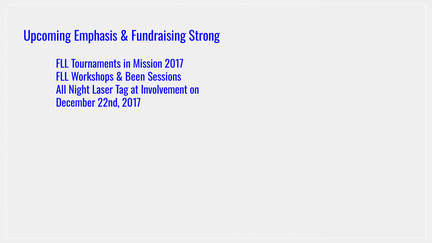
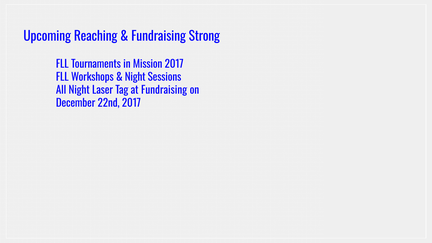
Emphasis: Emphasis -> Reaching
Been at (135, 77): Been -> Night
at Involvement: Involvement -> Fundraising
